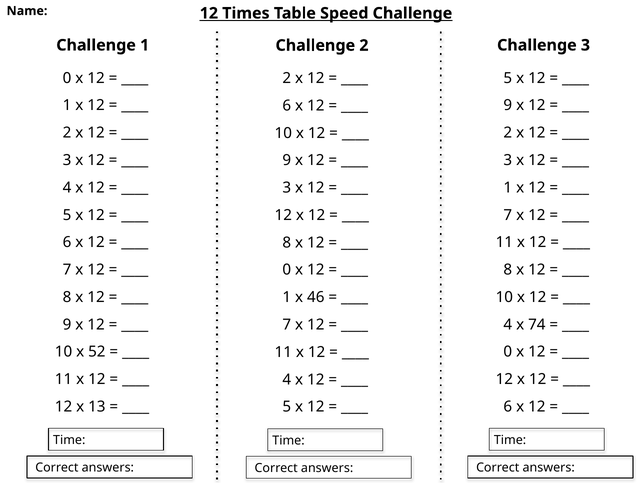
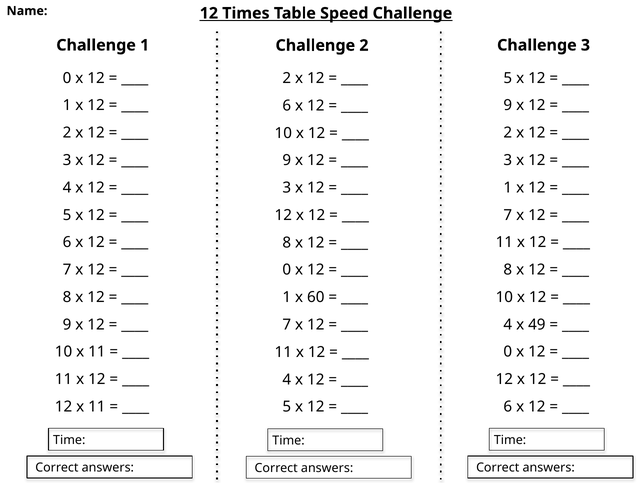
46: 46 -> 60
74: 74 -> 49
10 x 52: 52 -> 11
12 x 13: 13 -> 11
